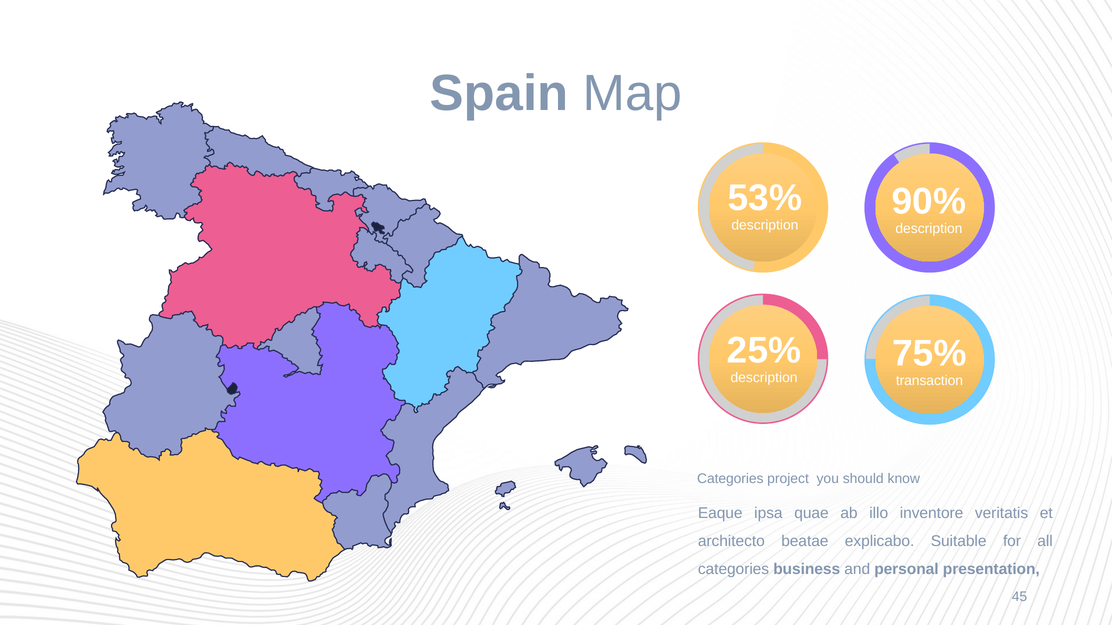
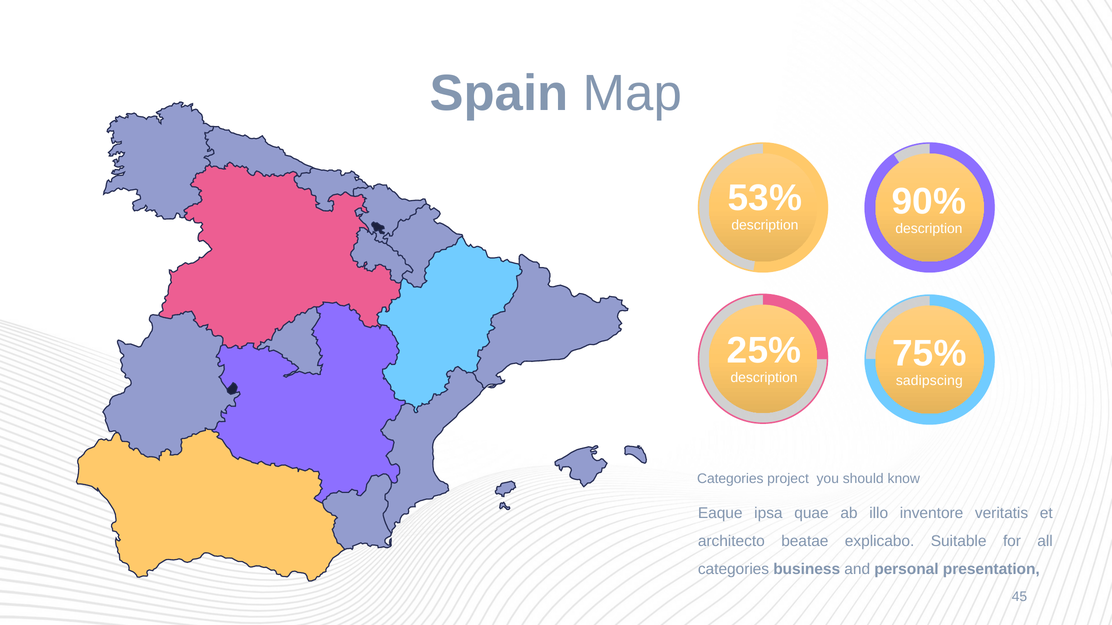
transaction: transaction -> sadipscing
